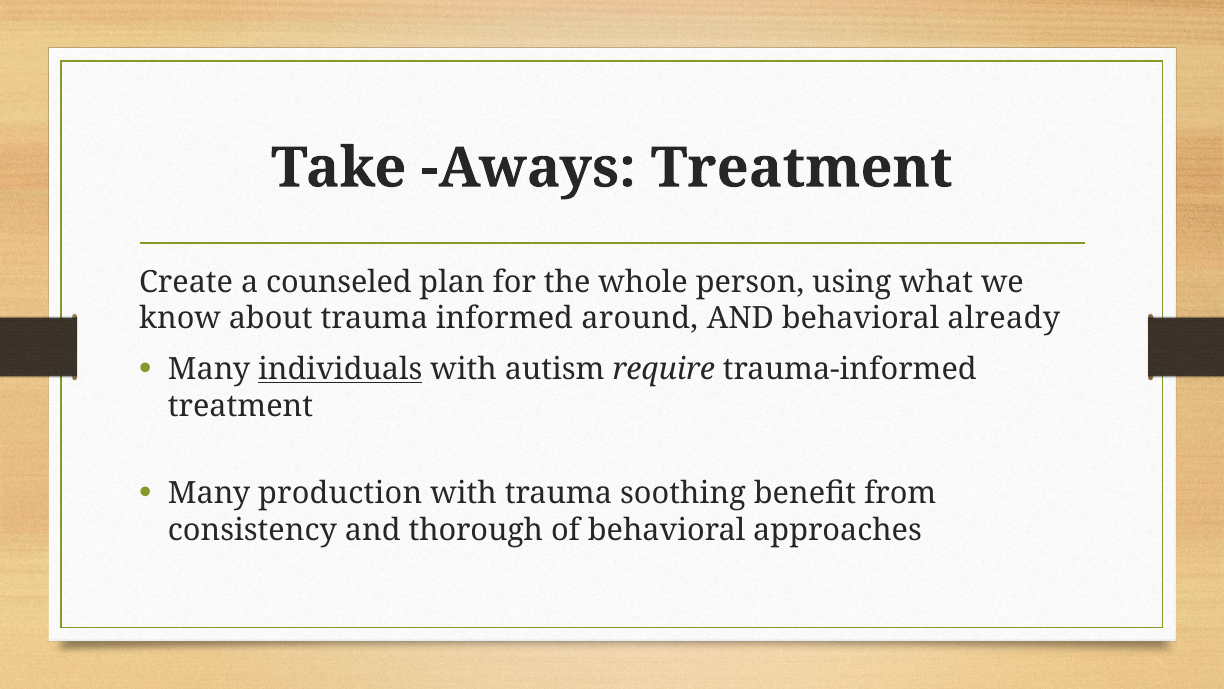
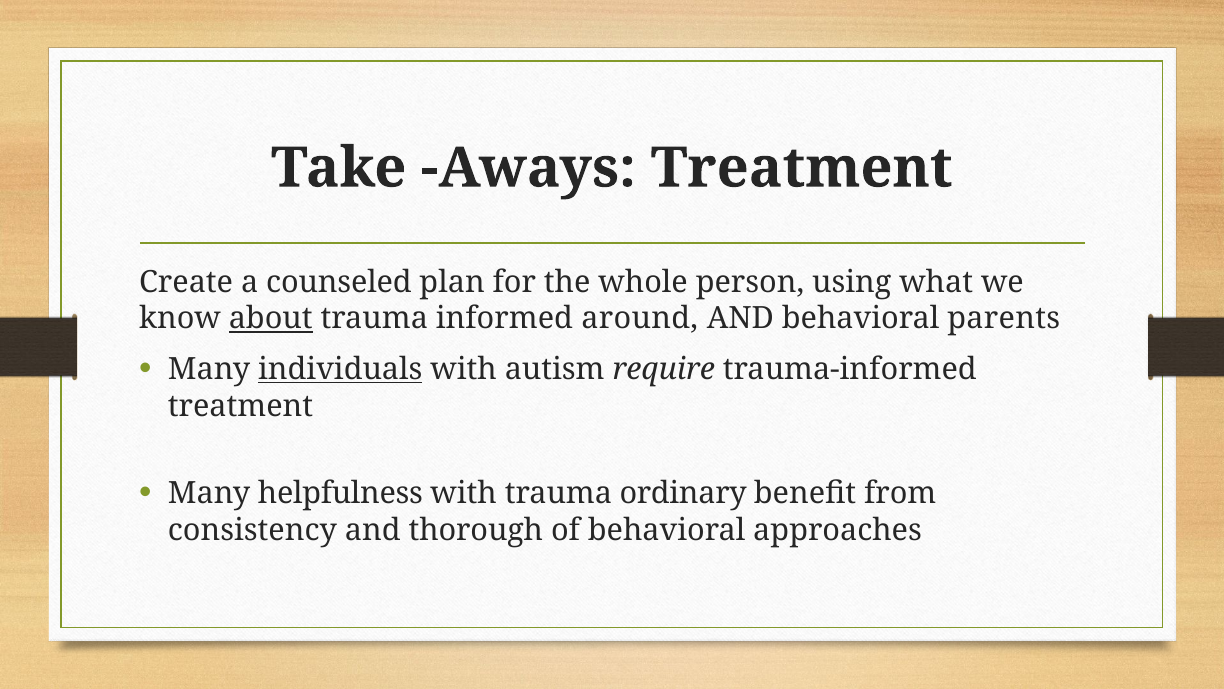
about underline: none -> present
already: already -> parents
production: production -> helpfulness
soothing: soothing -> ordinary
